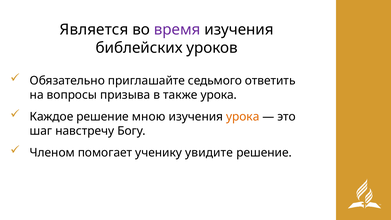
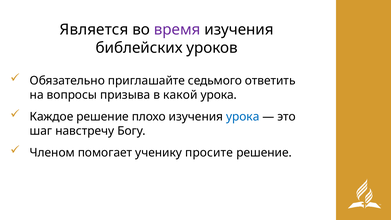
также: также -> какой
мною: мною -> плохо
урока at (243, 117) colour: orange -> blue
увидите: увидите -> просите
